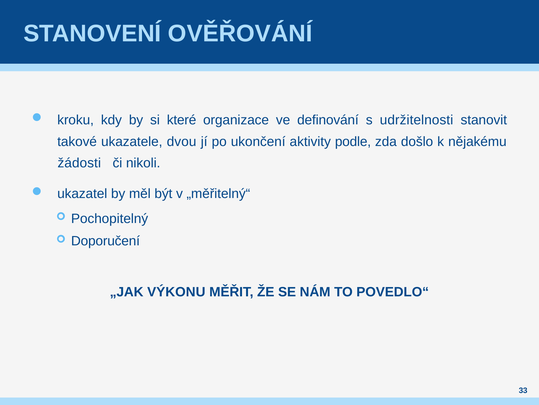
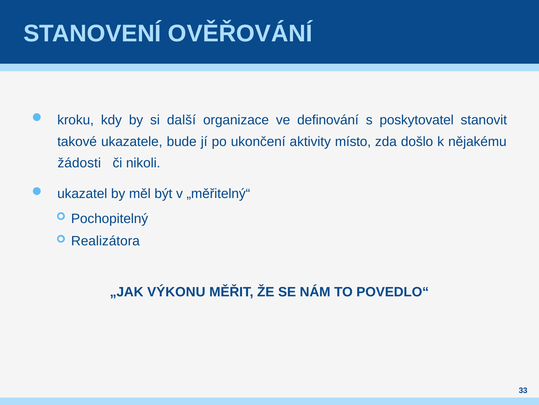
které: které -> další
udržitelnosti: udržitelnosti -> poskytovatel
dvou: dvou -> bude
podle: podle -> místo
Doporučení: Doporučení -> Realizátora
